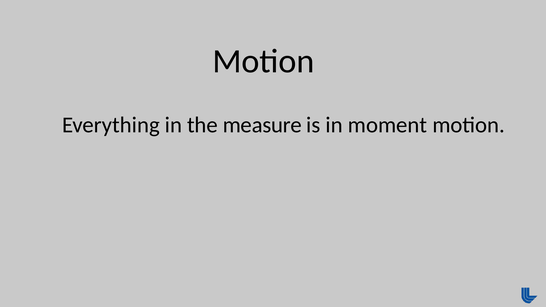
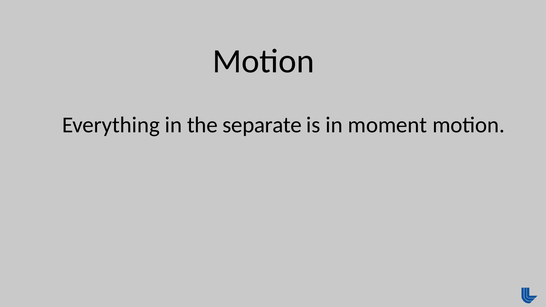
measure: measure -> separate
